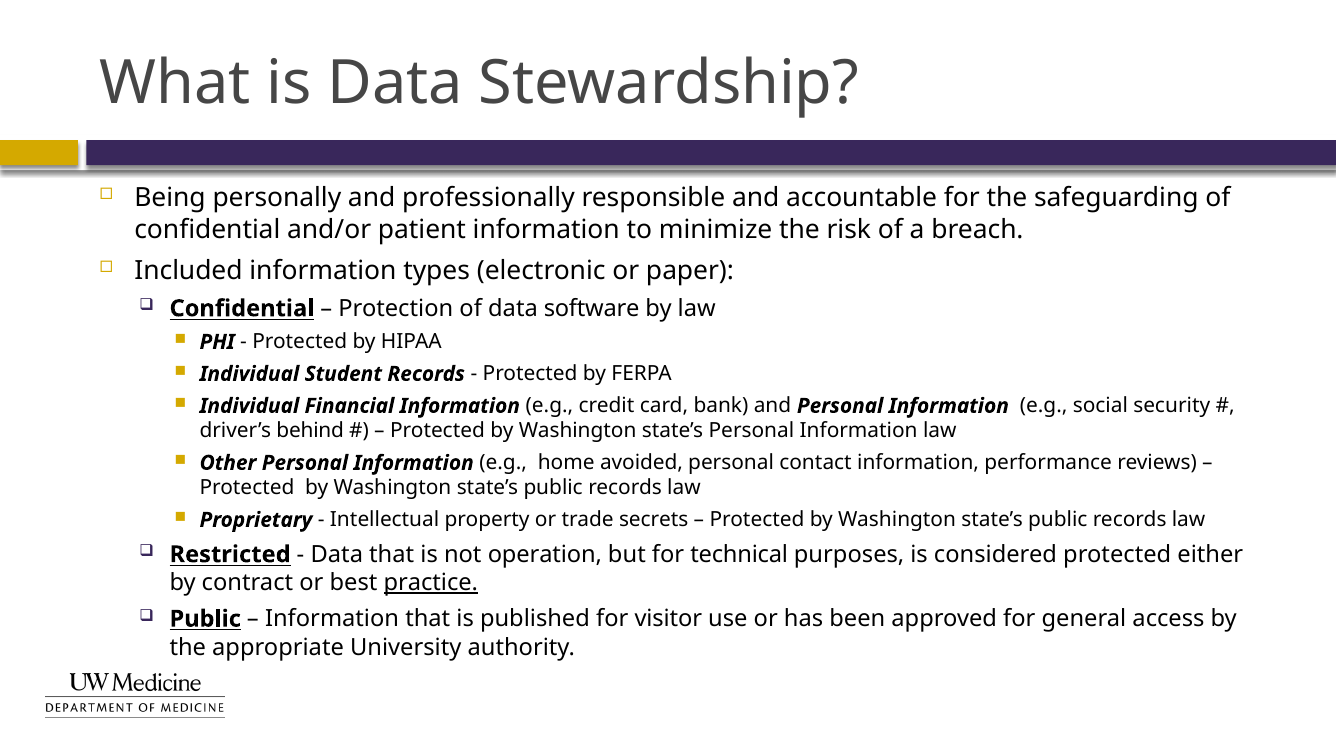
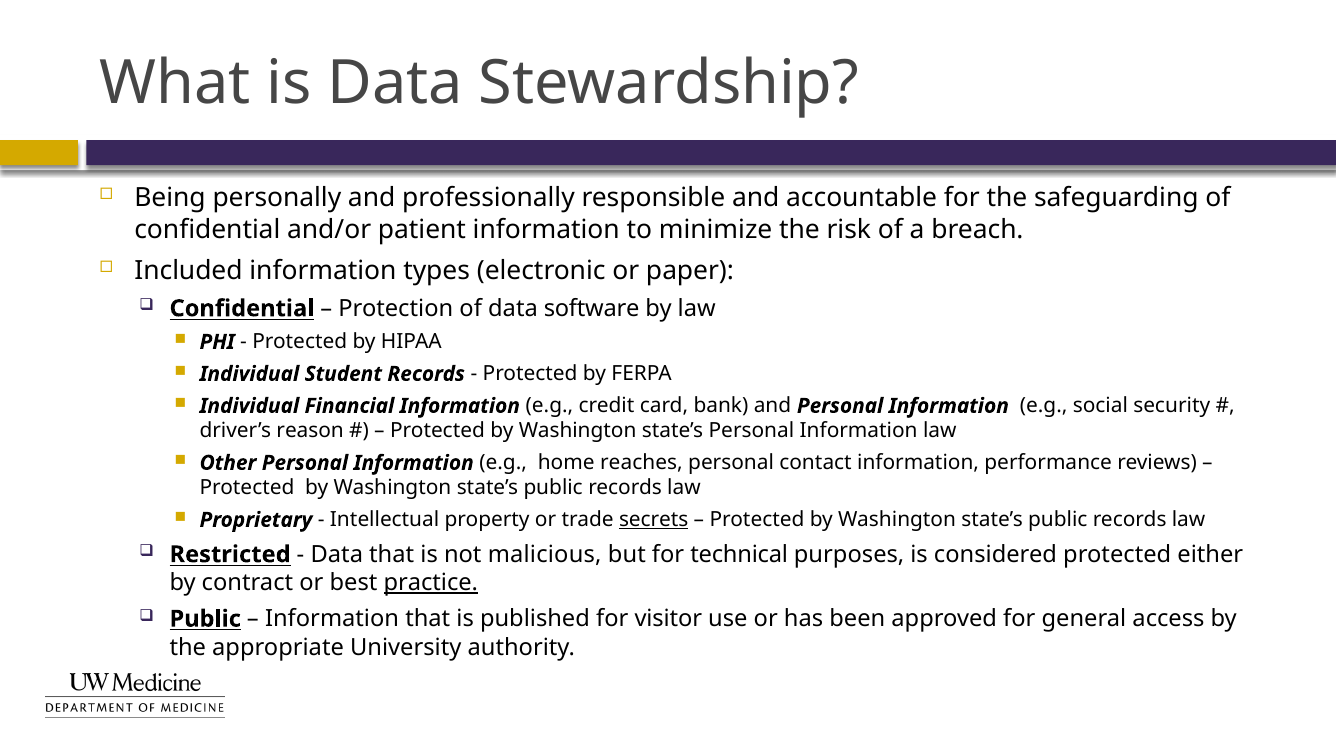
behind: behind -> reason
avoided: avoided -> reaches
secrets underline: none -> present
operation: operation -> malicious
